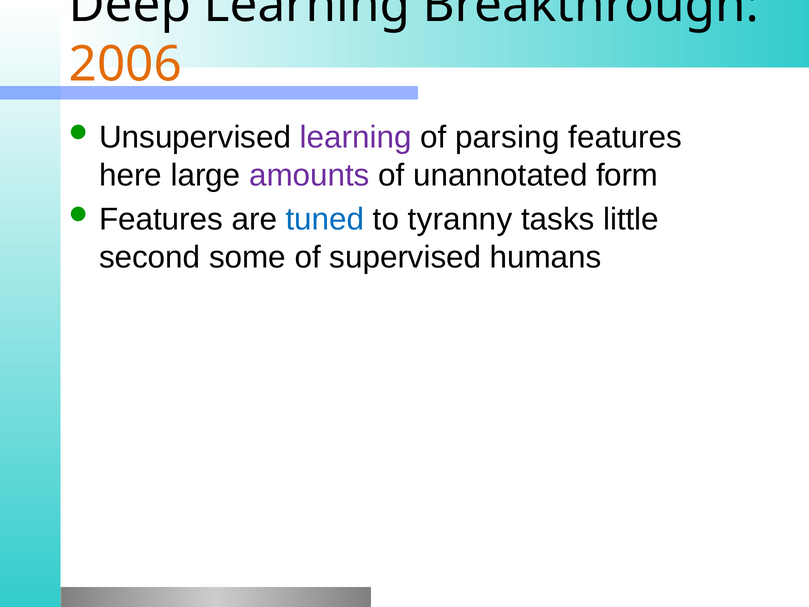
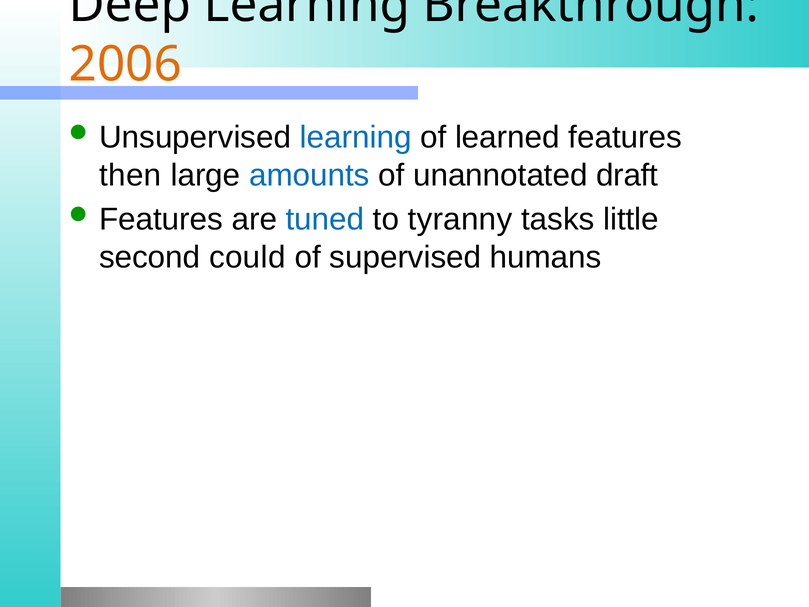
learning at (356, 137) colour: purple -> blue
parsing: parsing -> learned
here: here -> then
amounts colour: purple -> blue
form: form -> draft
some: some -> could
